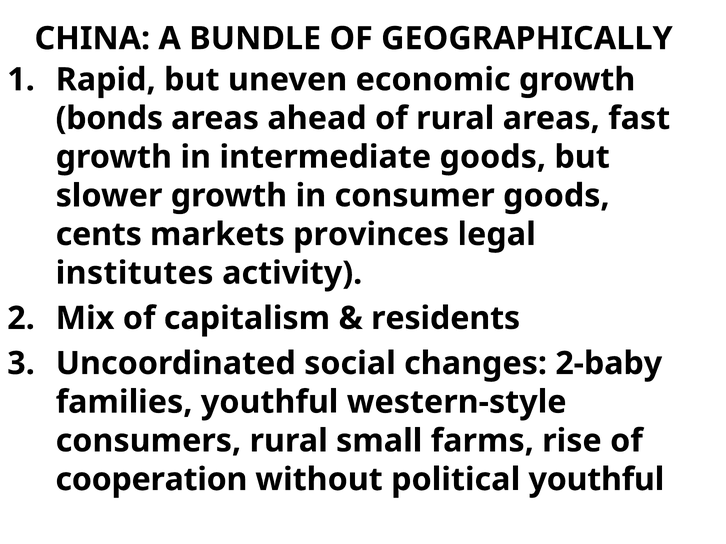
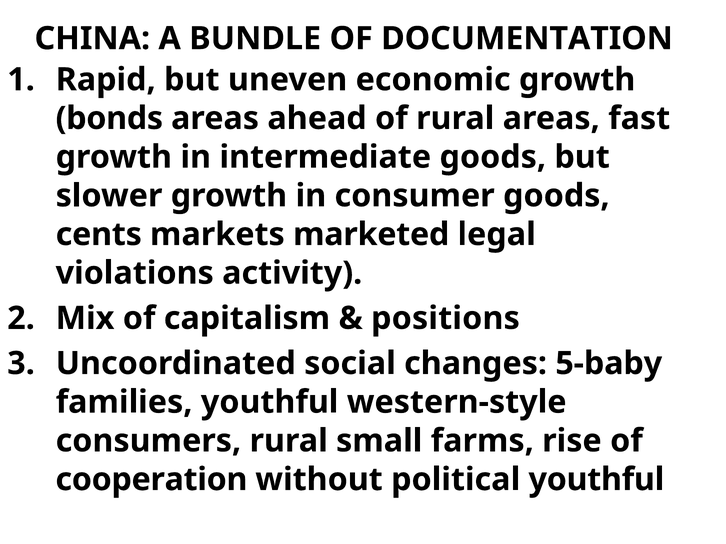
GEOGRAPHICALLY: GEOGRAPHICALLY -> DOCUMENTATION
provinces: provinces -> marketed
institutes: institutes -> violations
residents: residents -> positions
2-baby: 2-baby -> 5-baby
